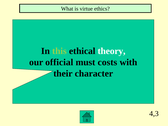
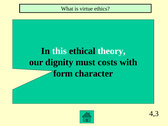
this colour: light green -> white
official: official -> dignity
their: their -> form
